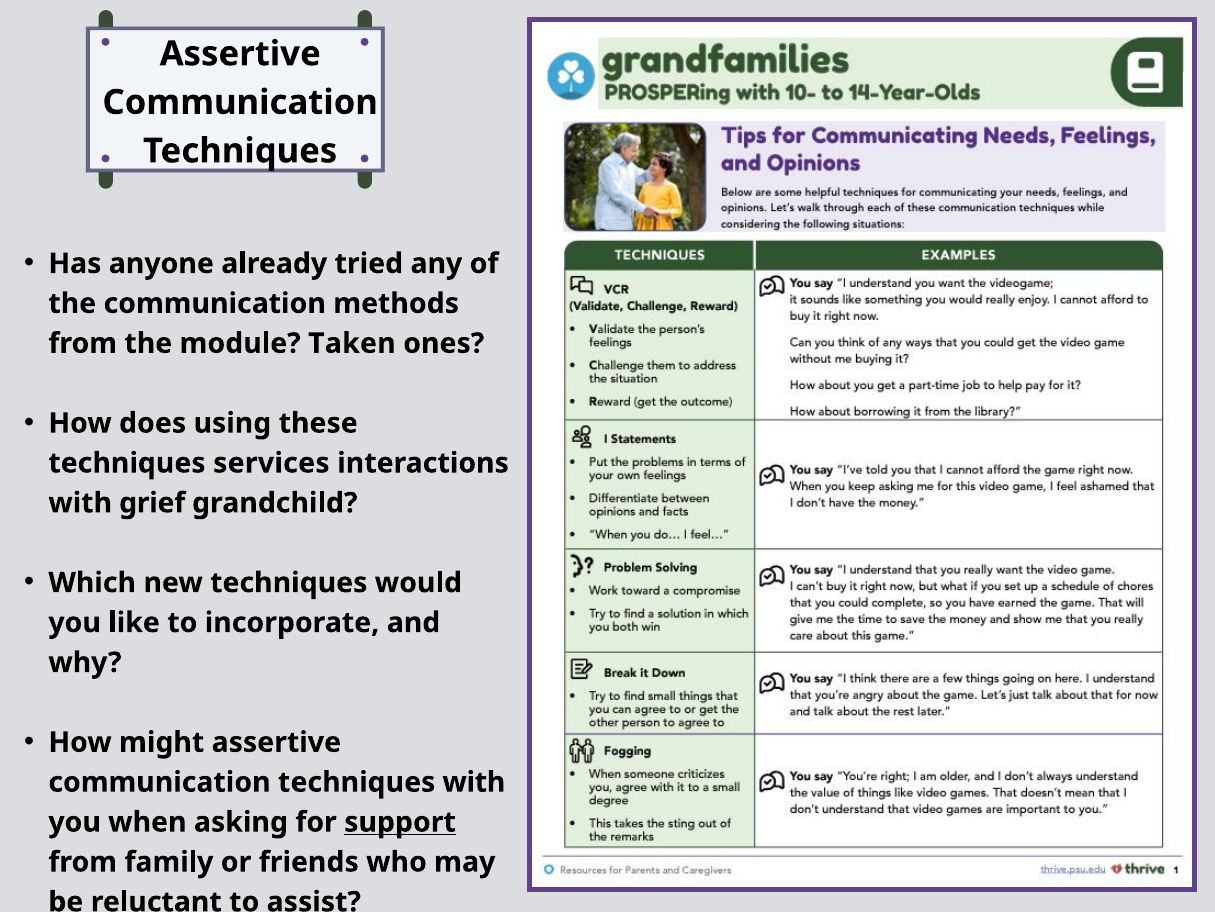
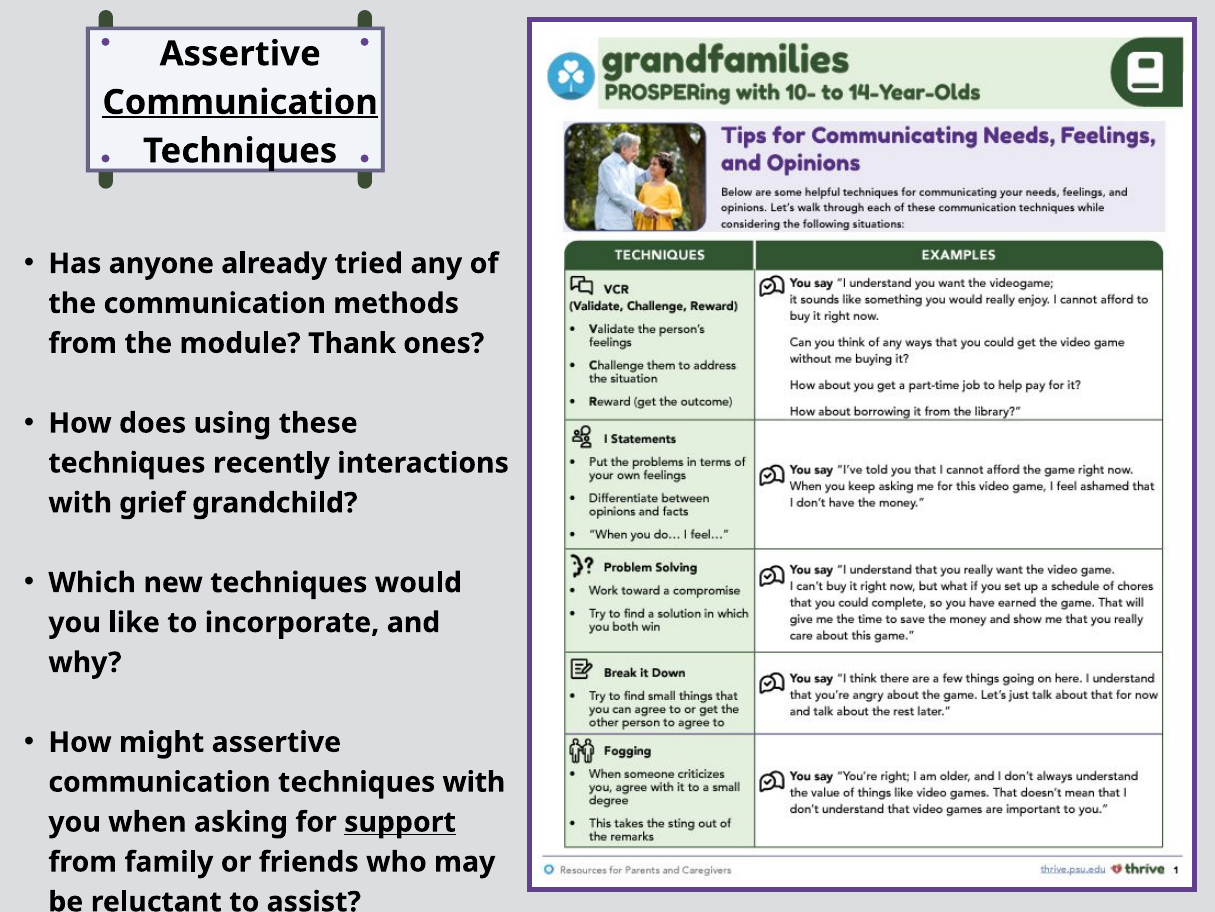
Communication at (240, 102) underline: none -> present
Taken: Taken -> Thank
services: services -> recently
